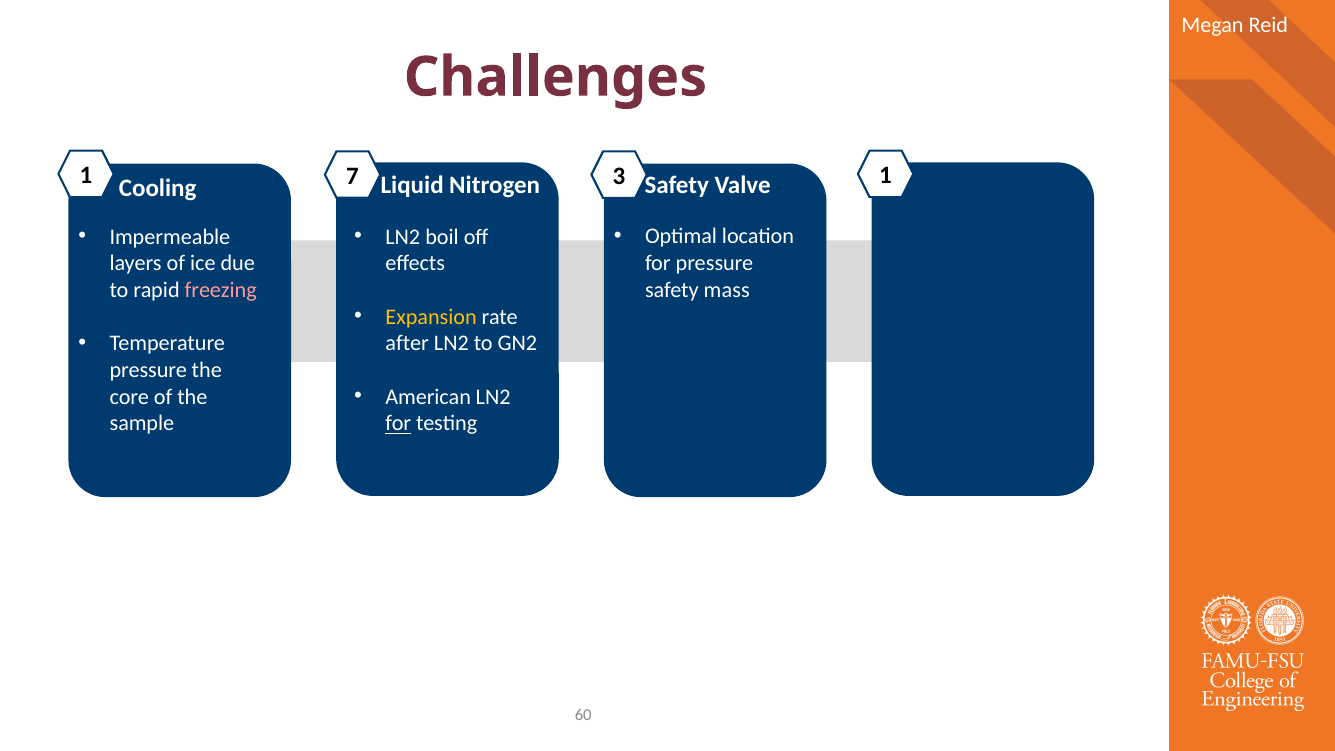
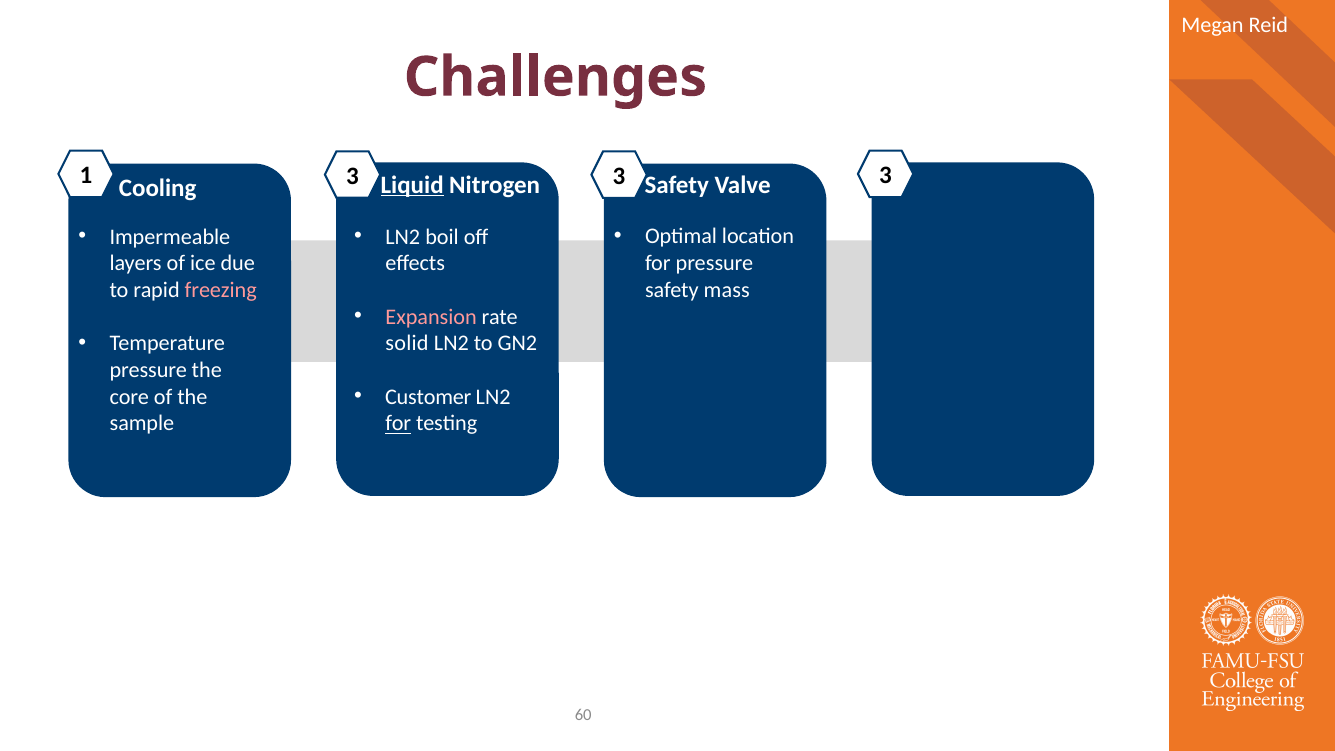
1 7: 7 -> 3
1 at (886, 176): 1 -> 3
Liquid underline: none -> present
Expansion colour: yellow -> pink
after: after -> solid
American: American -> Customer
